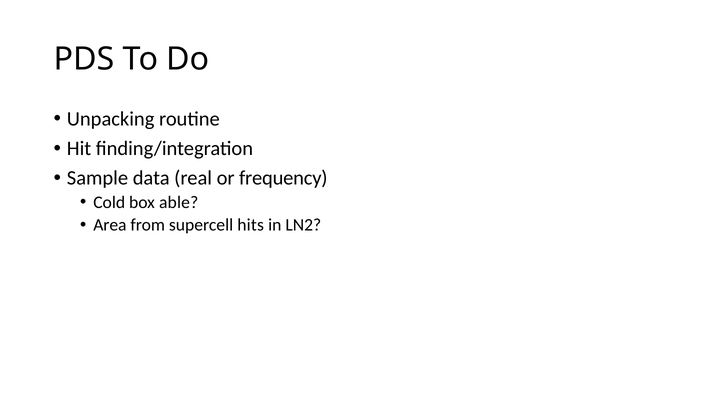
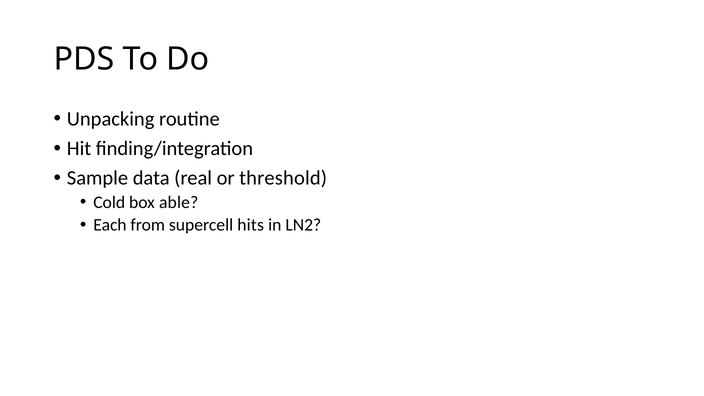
frequency: frequency -> threshold
Area: Area -> Each
